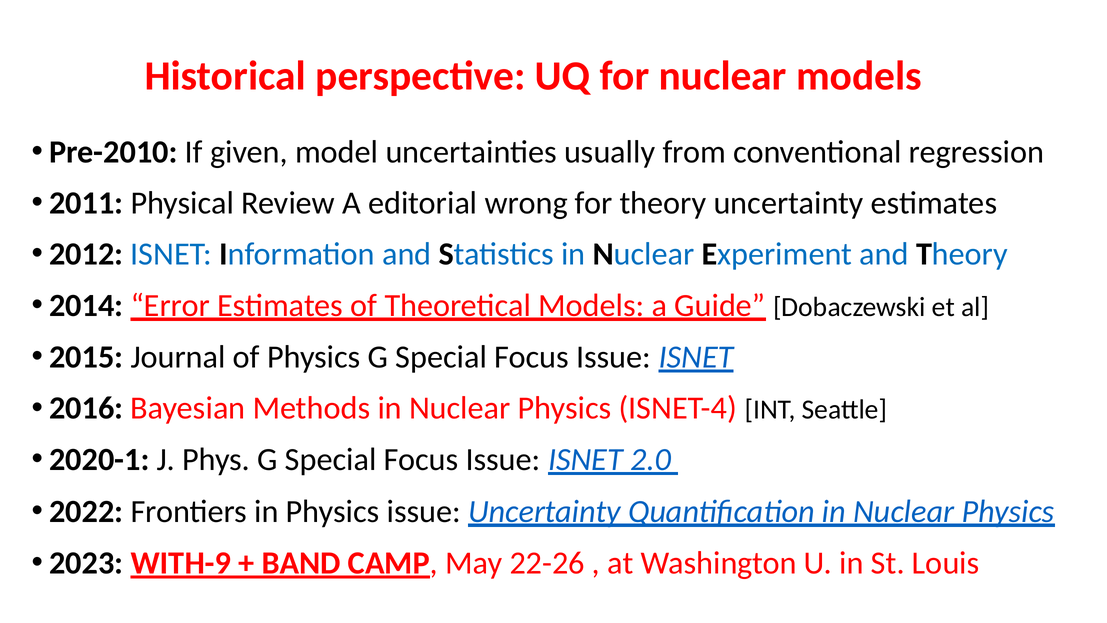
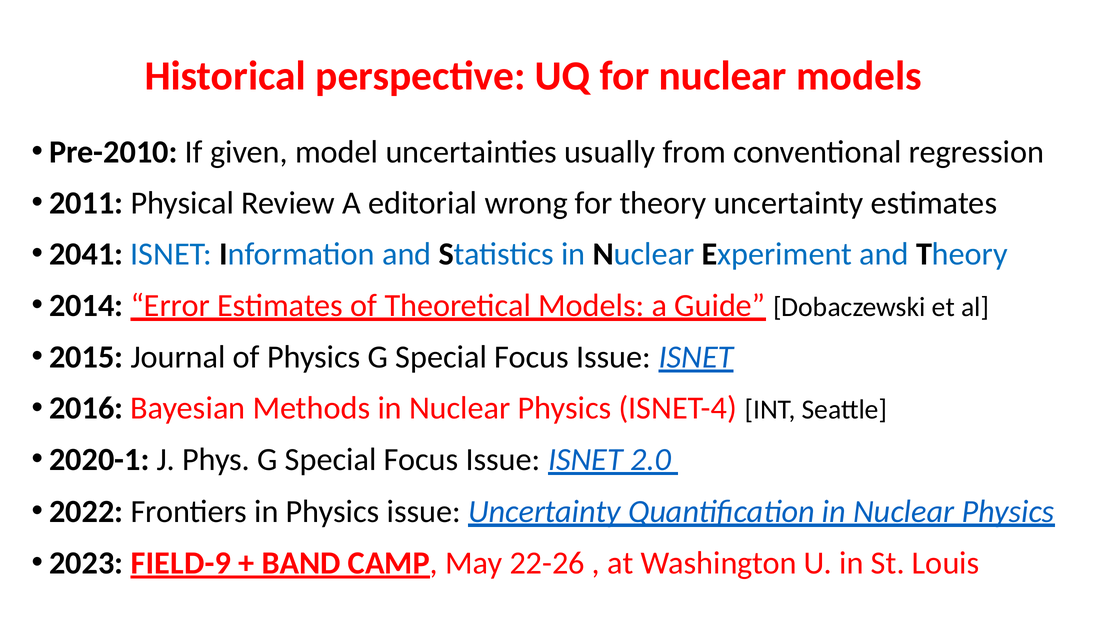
2012: 2012 -> 2041
WITH-9: WITH-9 -> FIELD-9
